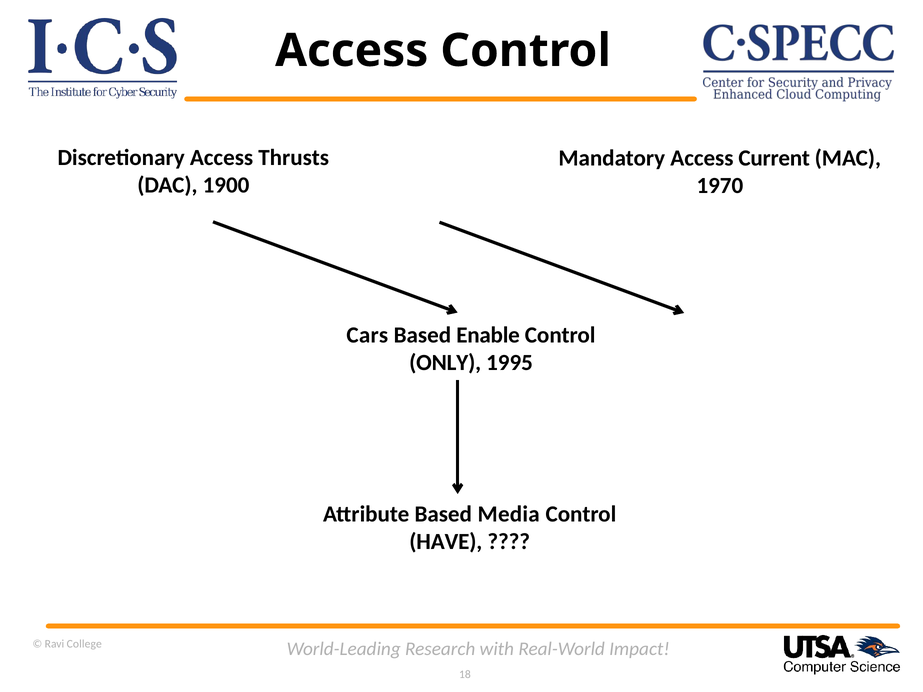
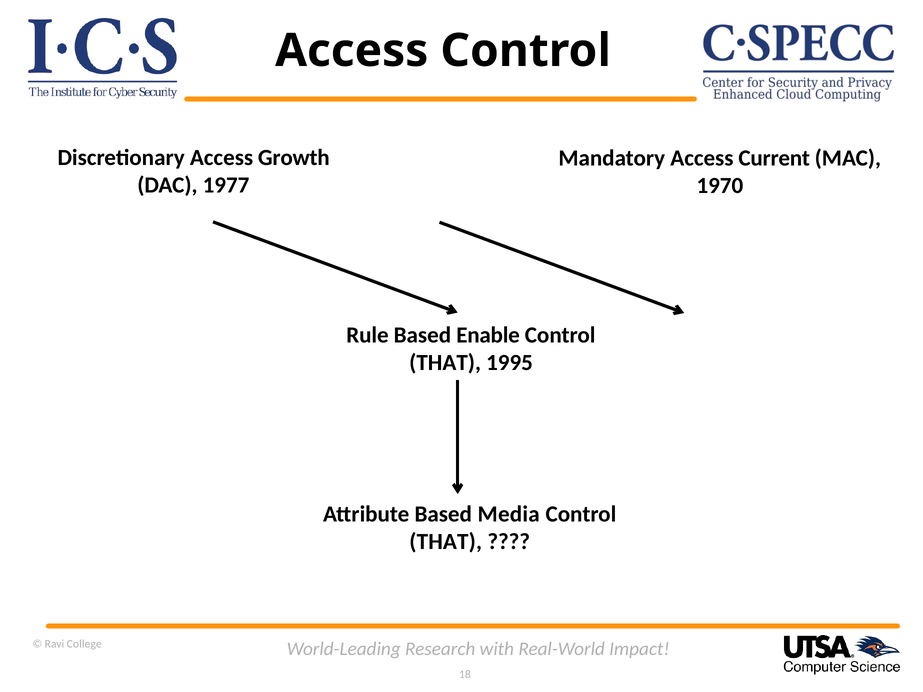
Thrusts: Thrusts -> Growth
1900: 1900 -> 1977
Cars: Cars -> Rule
ONLY at (445, 363): ONLY -> THAT
HAVE at (446, 542): HAVE -> THAT
